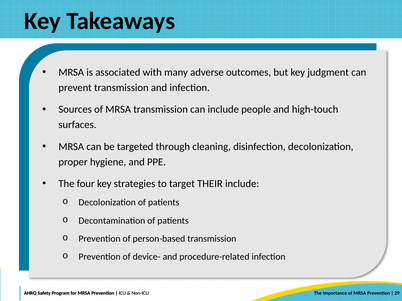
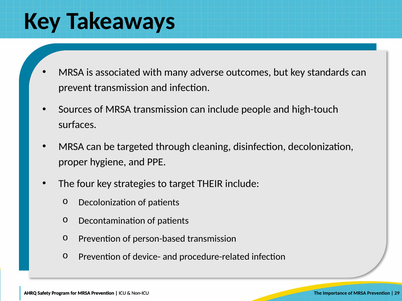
judgment: judgment -> standards
